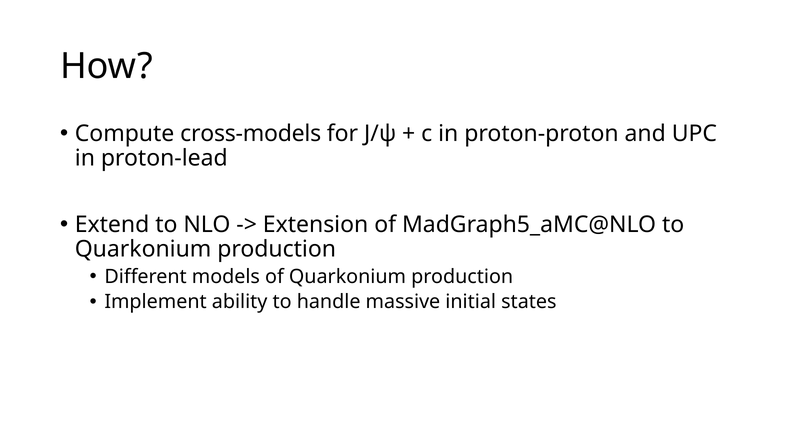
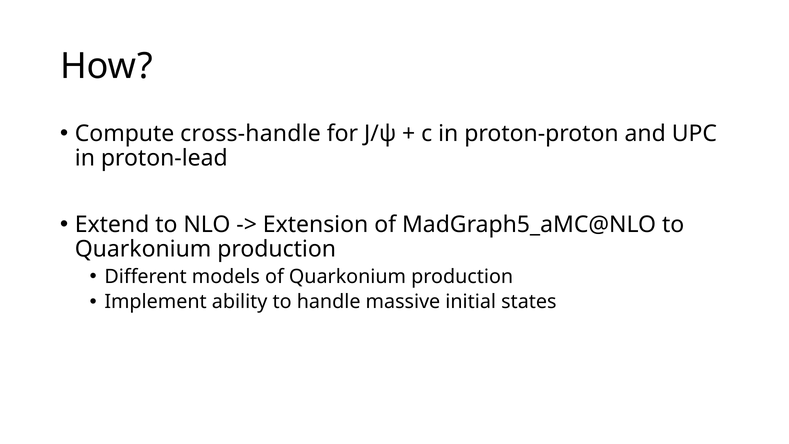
cross-models: cross-models -> cross-handle
